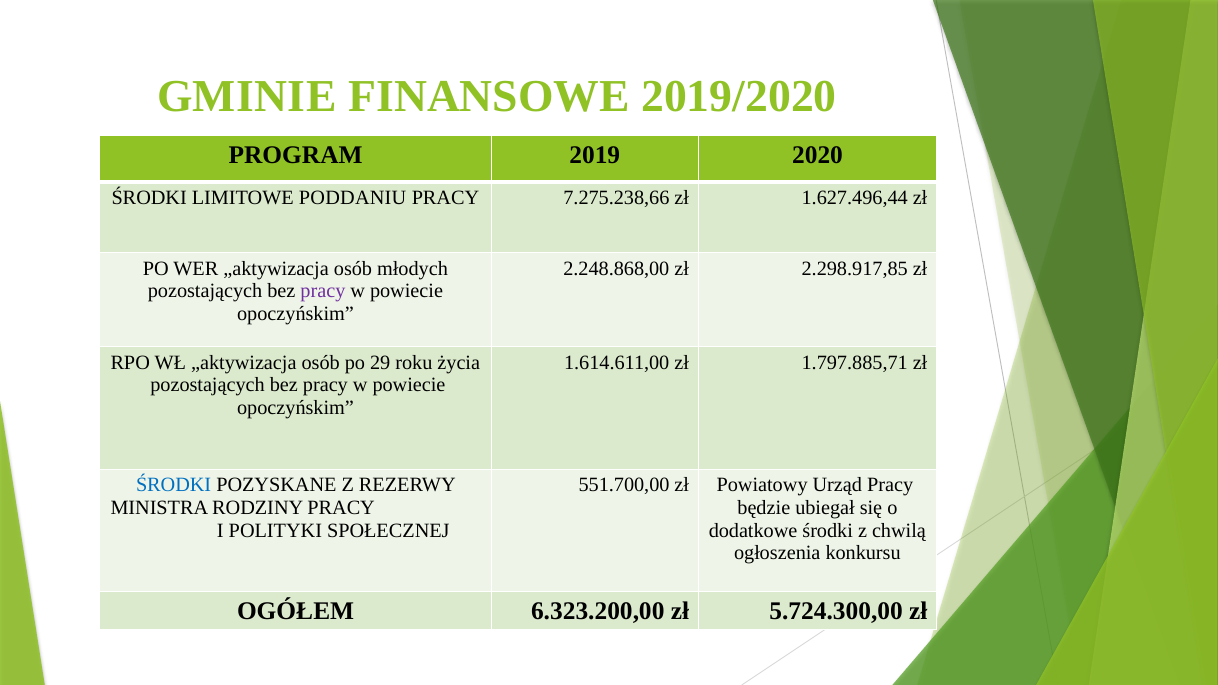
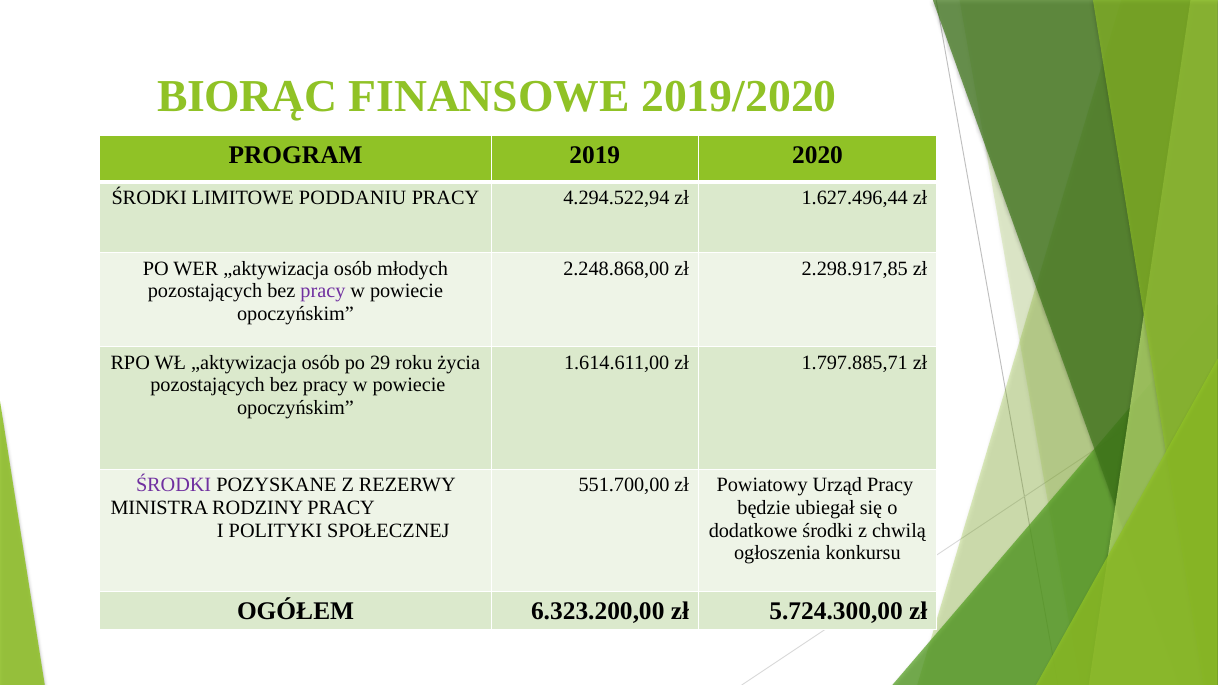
GMINIE: GMINIE -> BIORĄC
7.275.238,66: 7.275.238,66 -> 4.294.522,94
ŚRODKI at (174, 485) colour: blue -> purple
